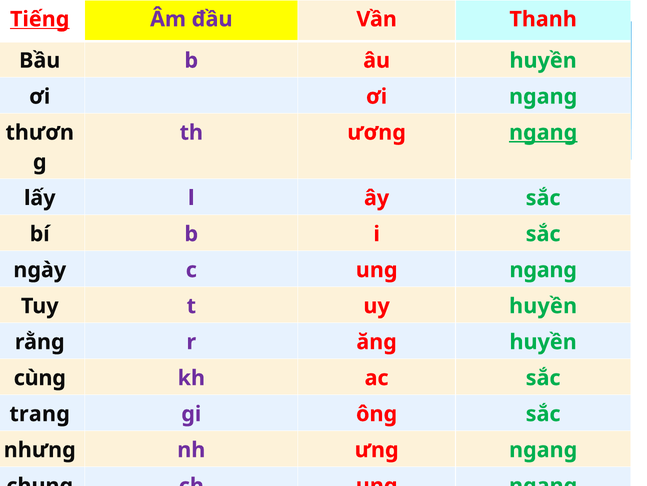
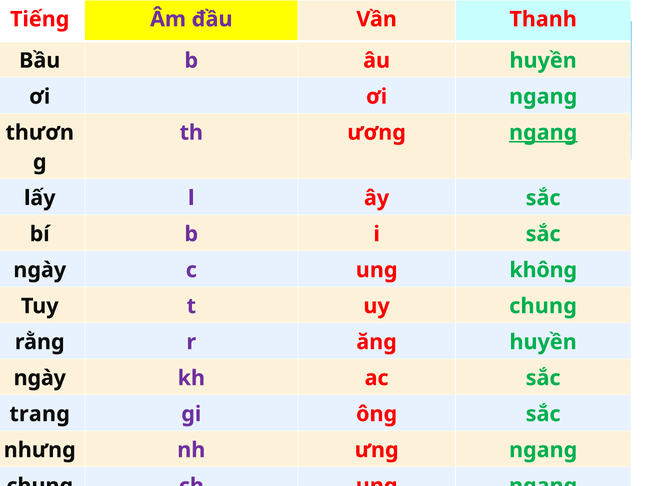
Tiếng underline: present -> none
c ung ngang: ngang -> không
uy huyền: huyền -> chung
cùng at (40, 377): cùng -> ngày
